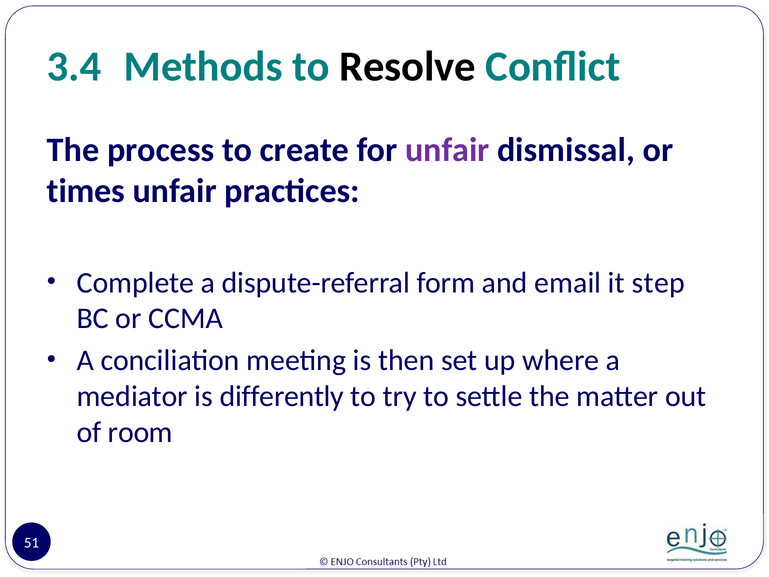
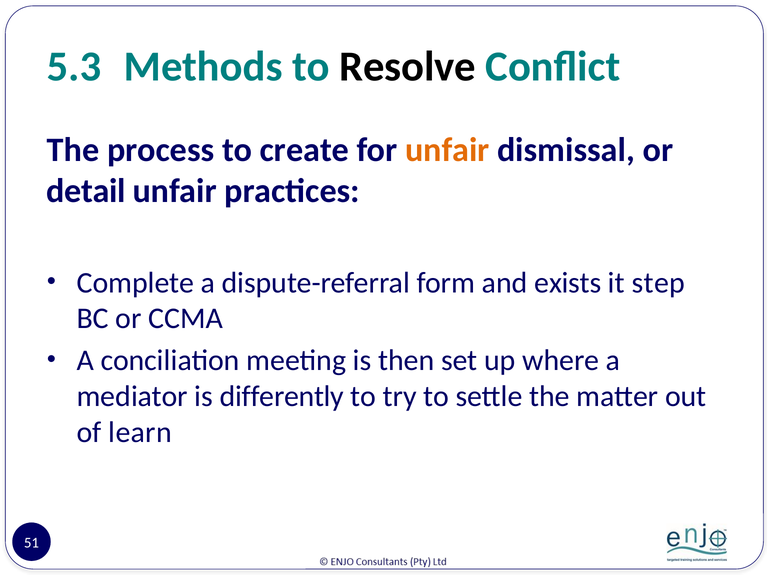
3.4: 3.4 -> 5.3
unfair at (447, 150) colour: purple -> orange
times: times -> detail
email: email -> exists
room: room -> learn
